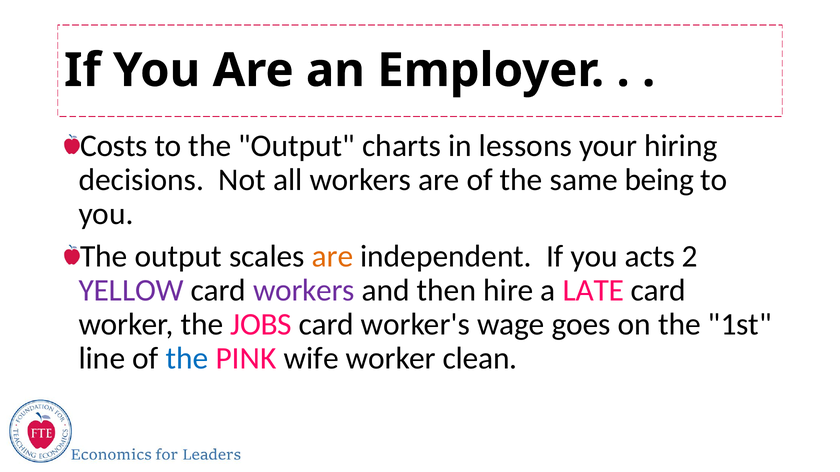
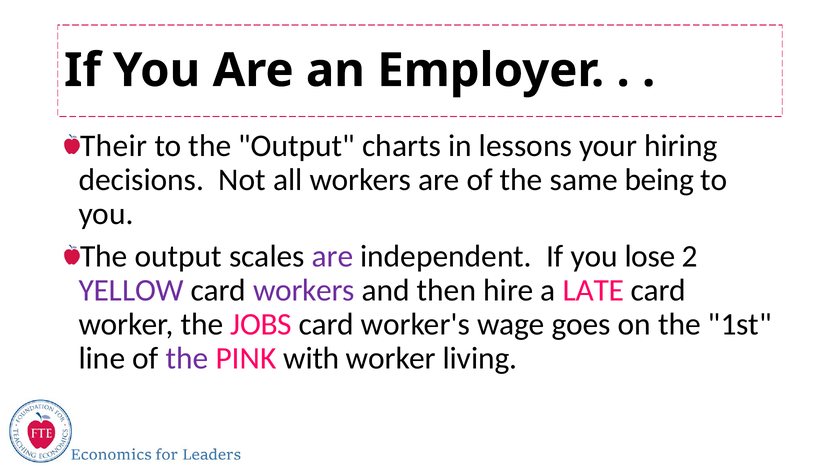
Costs: Costs -> Their
are at (333, 257) colour: orange -> purple
acts: acts -> lose
the at (187, 359) colour: blue -> purple
wife: wife -> with
clean: clean -> living
